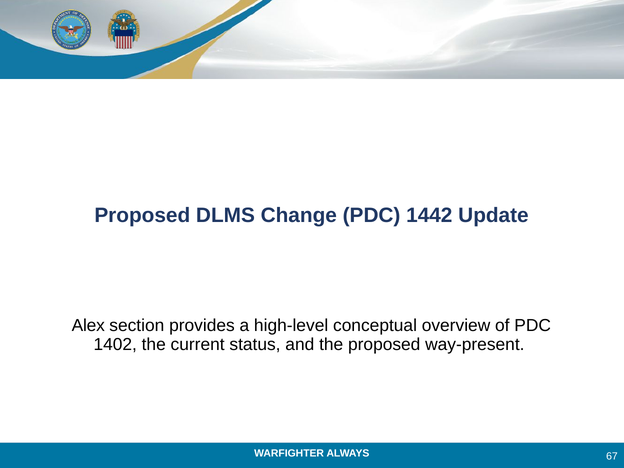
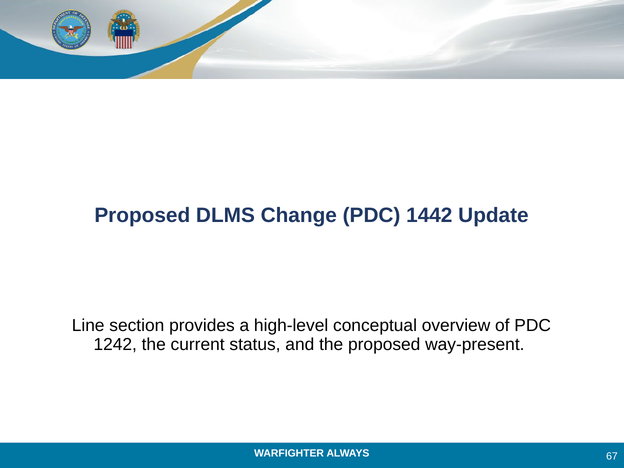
Alex: Alex -> Line
1402: 1402 -> 1242
